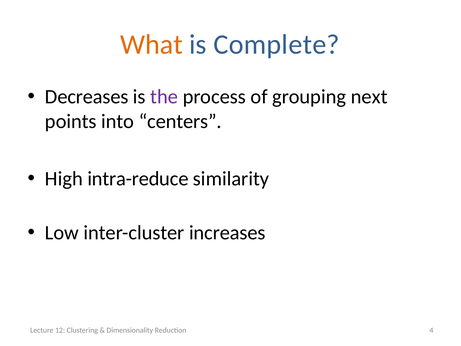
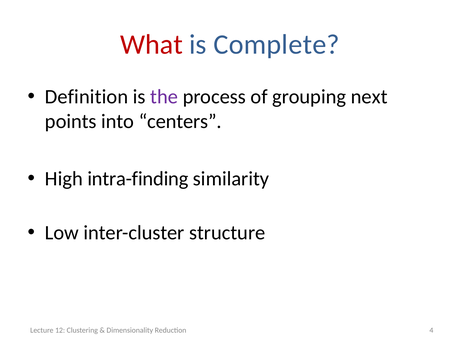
What colour: orange -> red
Decreases: Decreases -> Definition
intra-reduce: intra-reduce -> intra-finding
increases: increases -> structure
